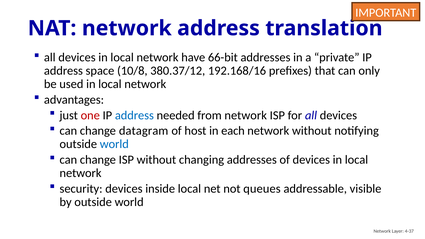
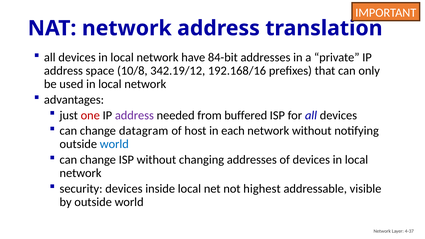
66-bit: 66-bit -> 84-bit
380.37/12: 380.37/12 -> 342.19/12
address at (134, 115) colour: blue -> purple
from network: network -> buffered
queues: queues -> highest
